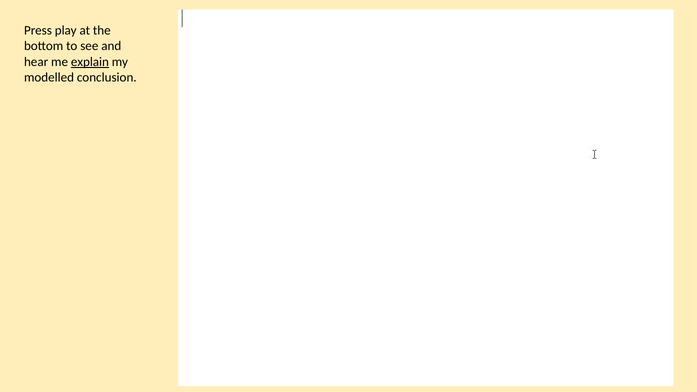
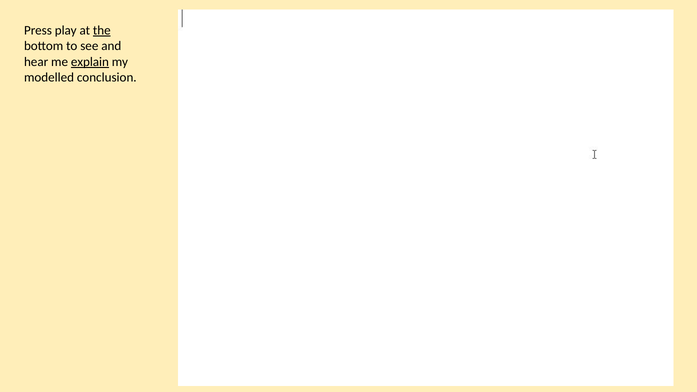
the underline: none -> present
